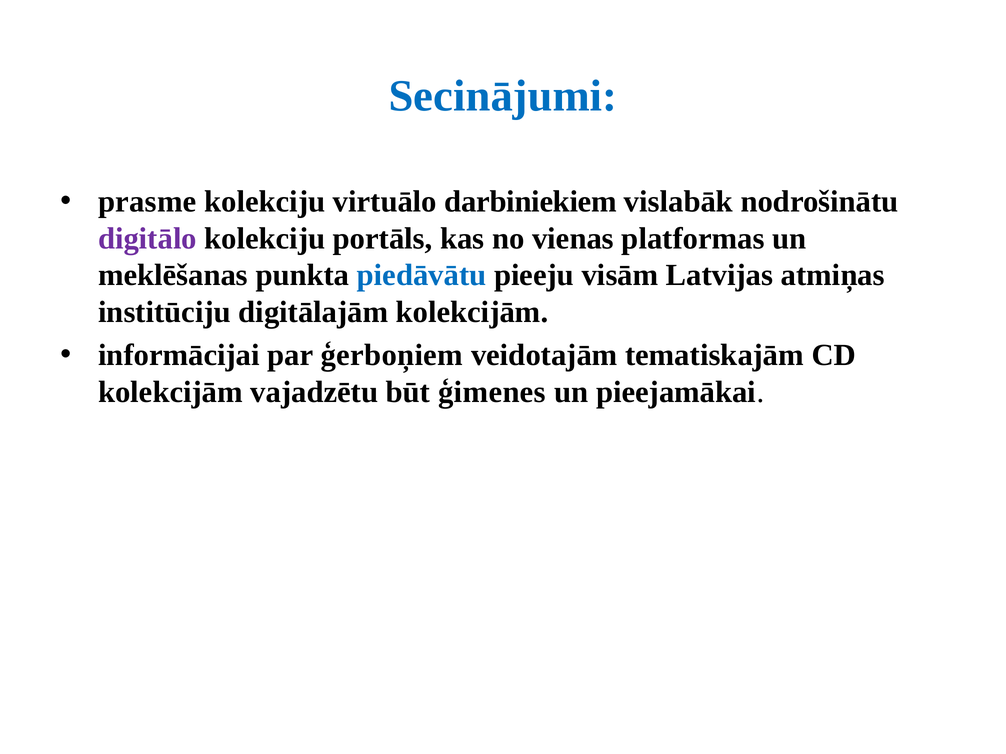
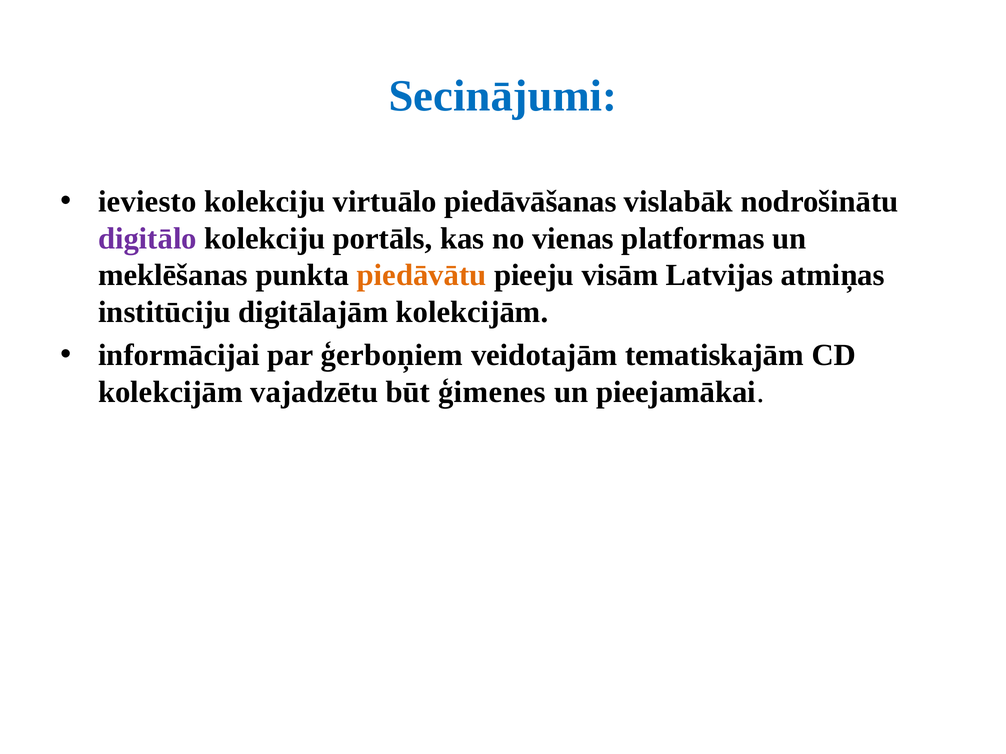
prasme: prasme -> ieviesto
darbiniekiem: darbiniekiem -> piedāvāšanas
piedāvātu colour: blue -> orange
